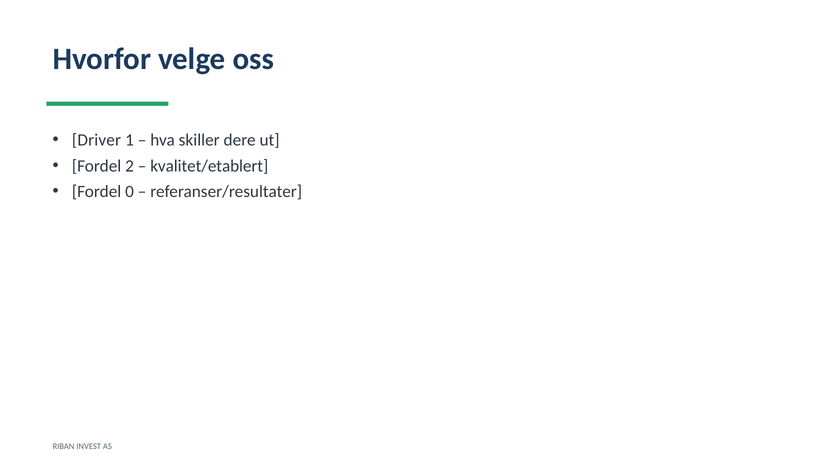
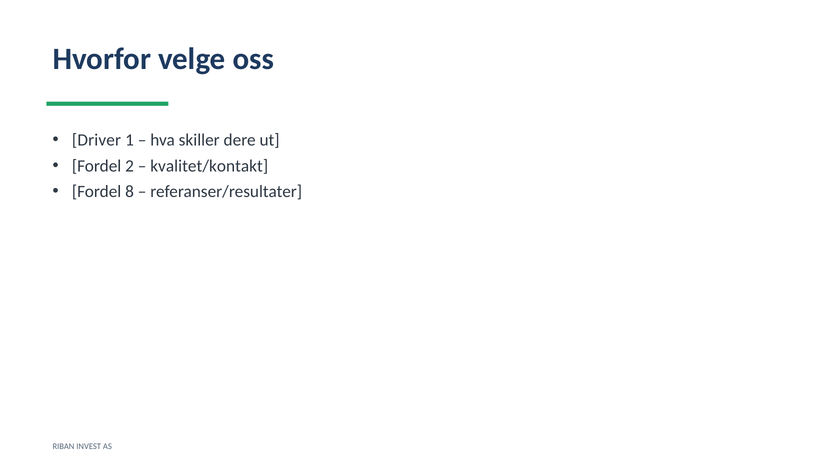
kvalitet/etablert: kvalitet/etablert -> kvalitet/kontakt
0: 0 -> 8
